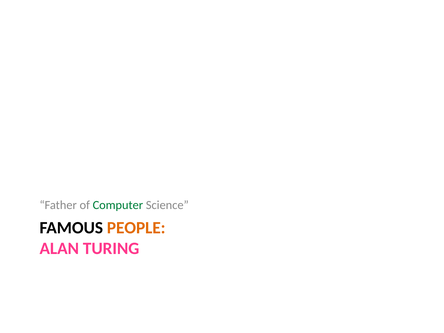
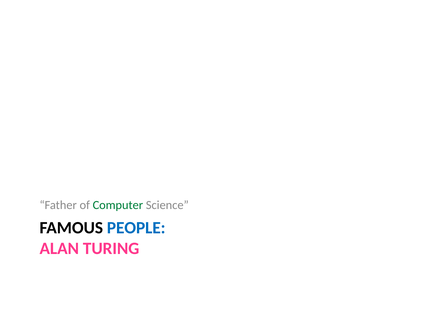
PEOPLE colour: orange -> blue
